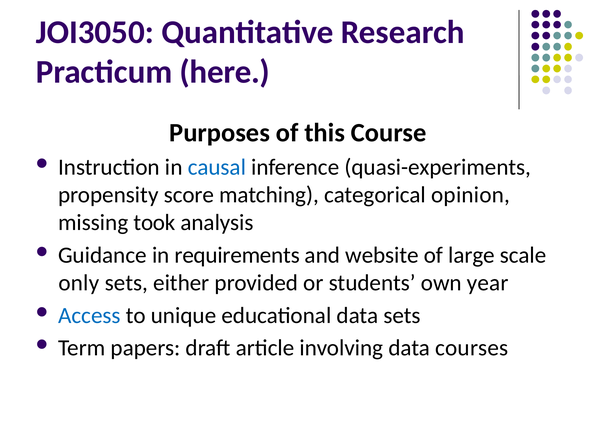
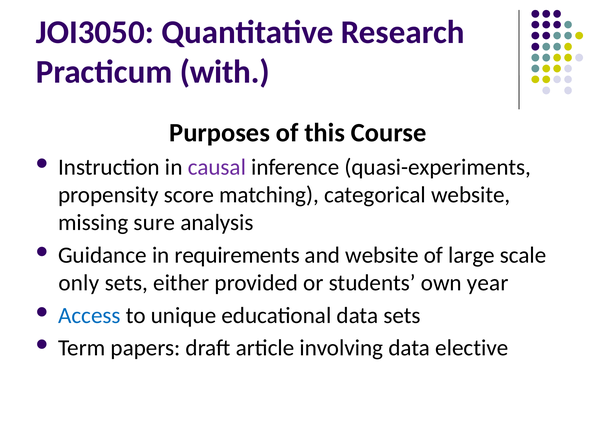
here: here -> with
causal colour: blue -> purple
categorical opinion: opinion -> website
took: took -> sure
courses: courses -> elective
